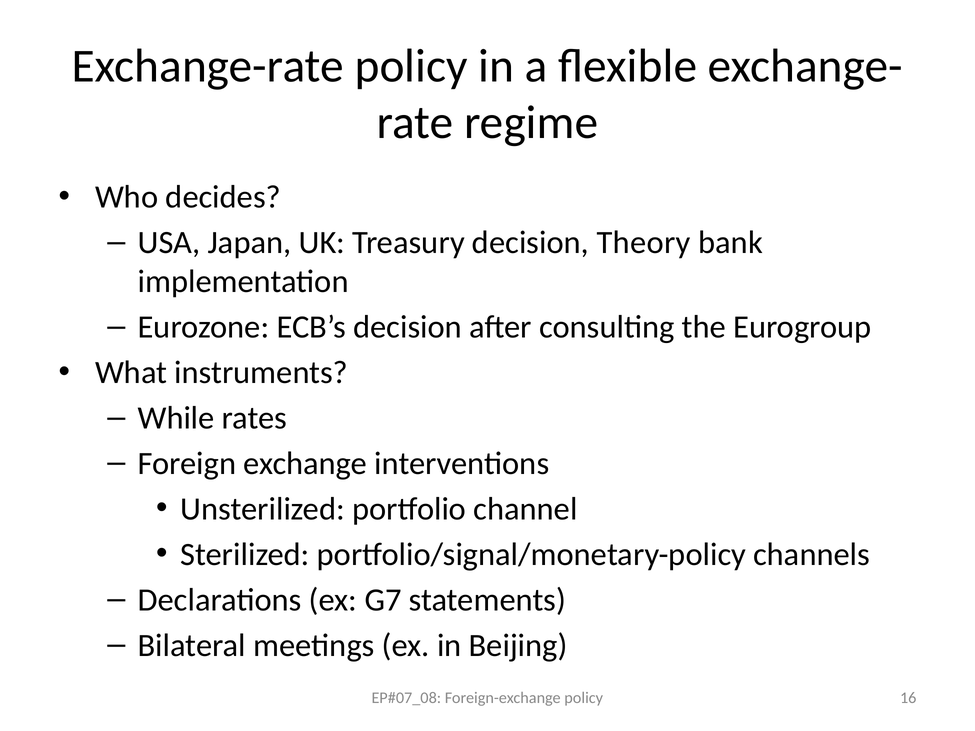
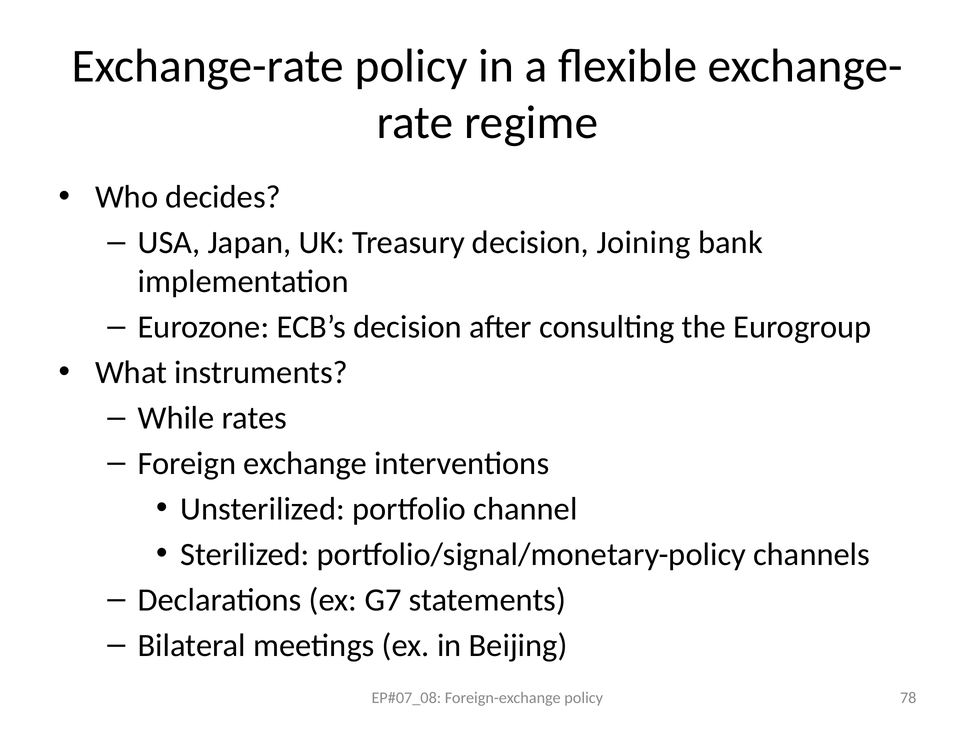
Theory: Theory -> Joining
16: 16 -> 78
